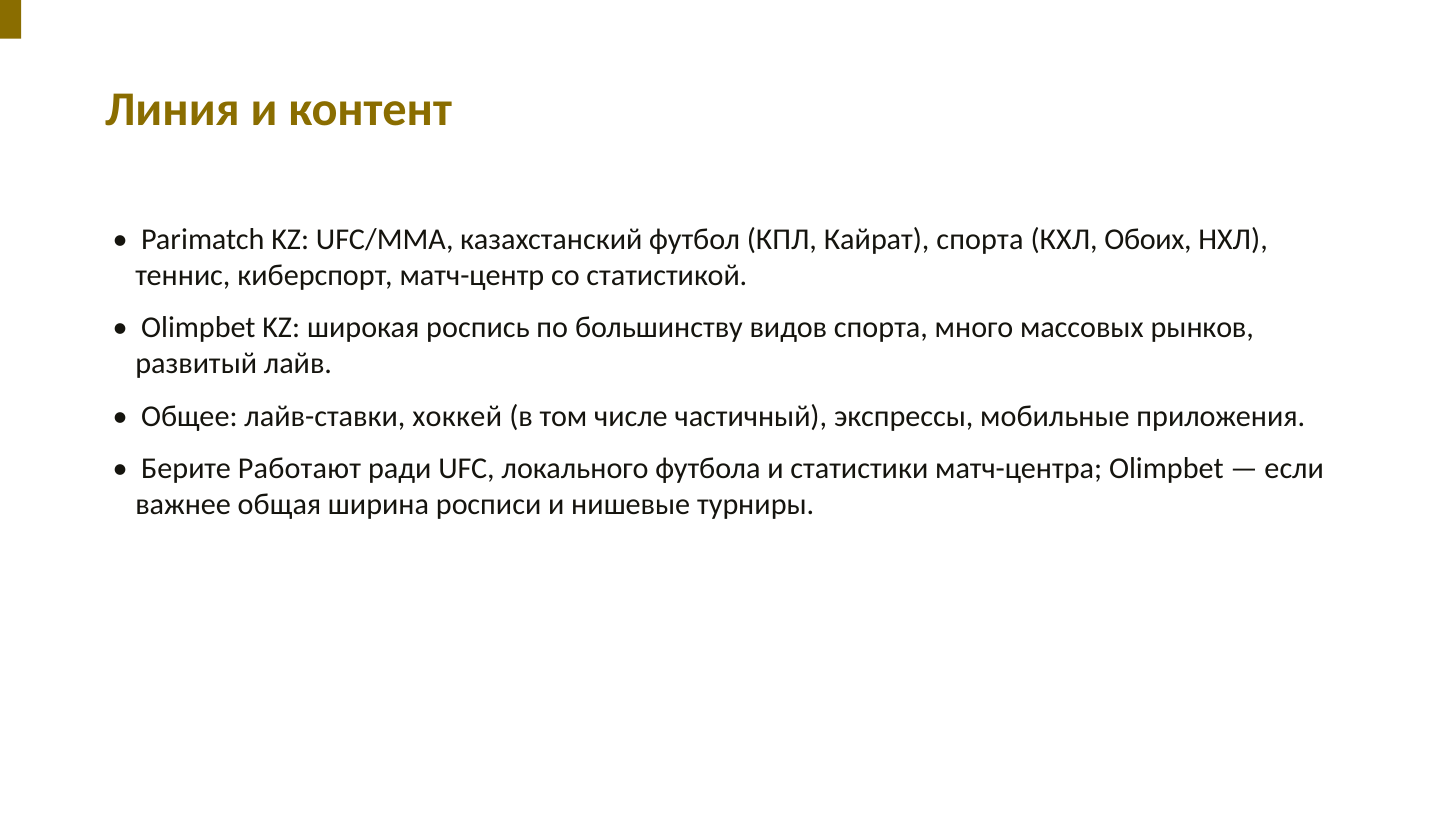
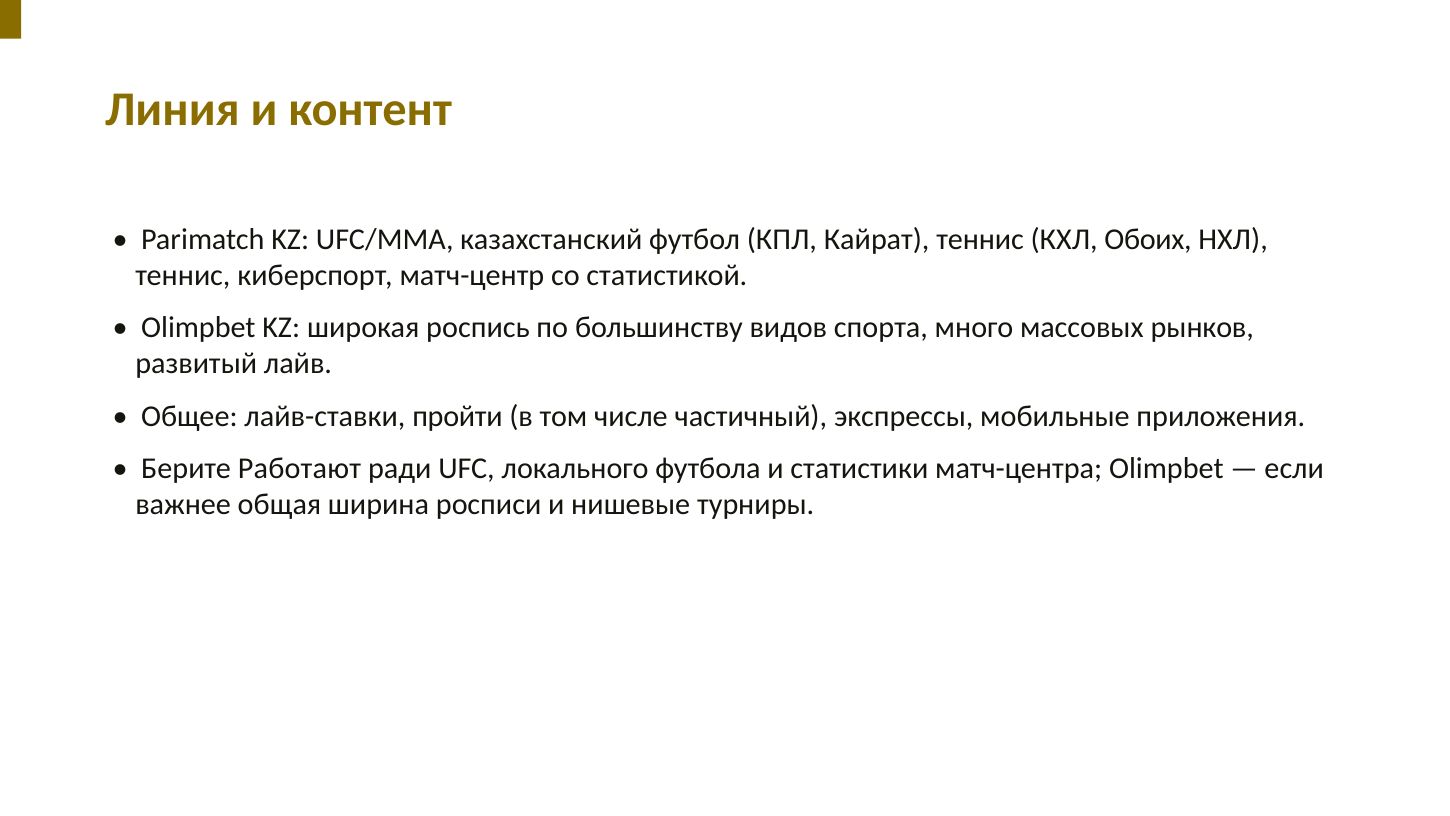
Кайрат спорта: спорта -> теннис
хоккей: хоккей -> пройти
